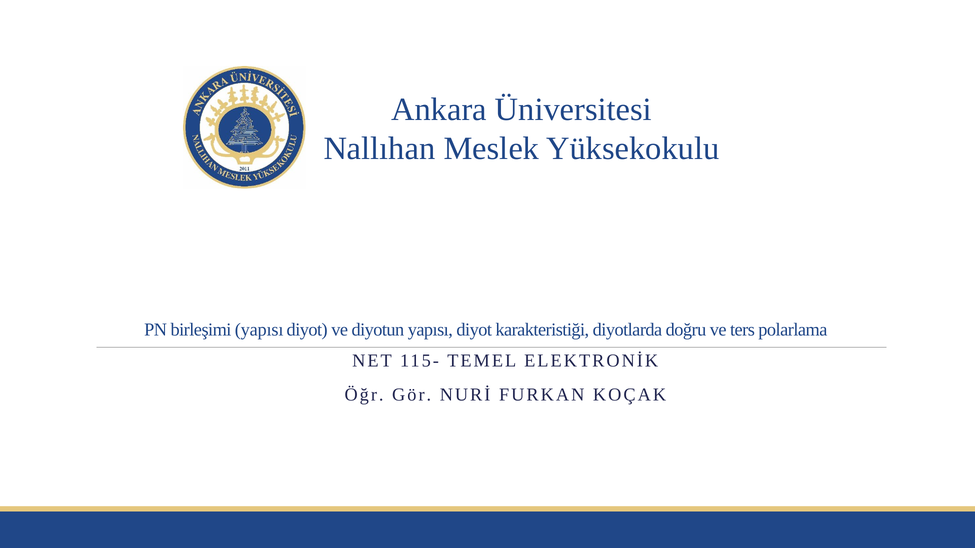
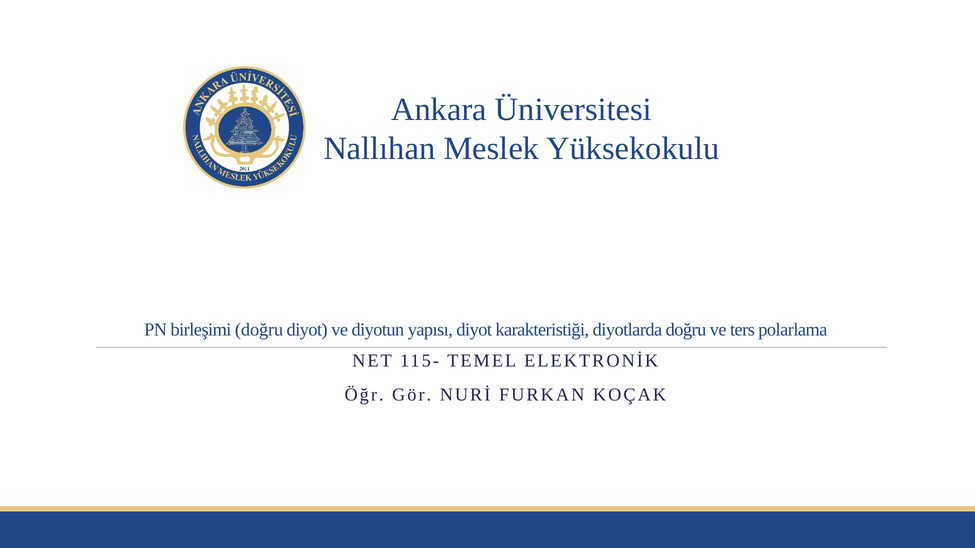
birleşimi yapısı: yapısı -> doğru
